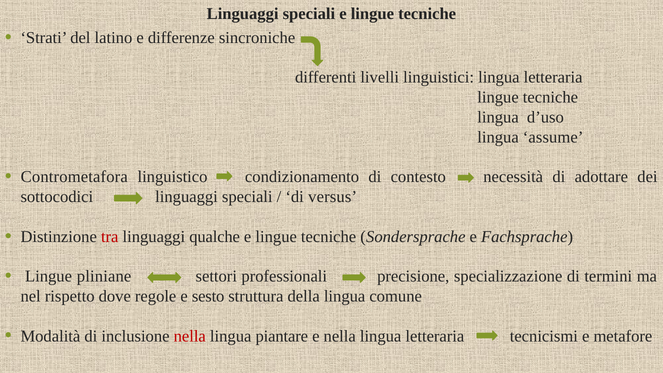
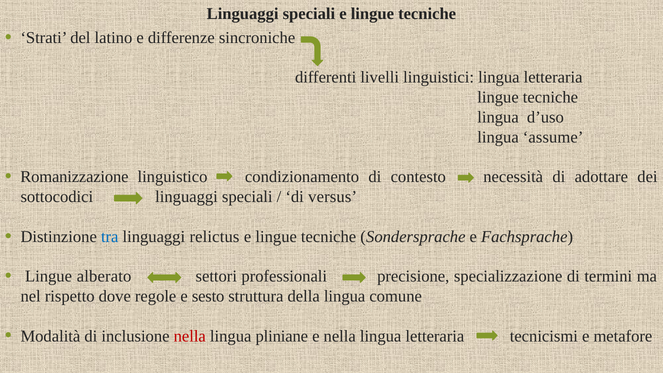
Contrometafora: Contrometafora -> Romanizzazione
tra colour: red -> blue
qualche: qualche -> relictus
pliniane: pliniane -> alberato
piantare: piantare -> pliniane
